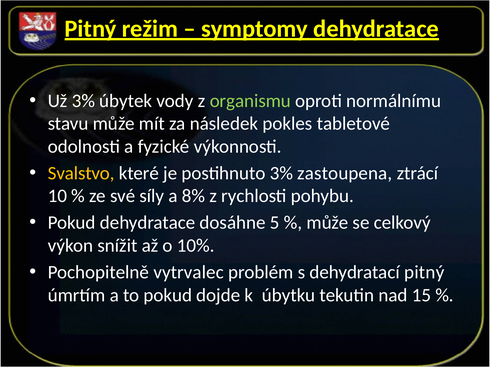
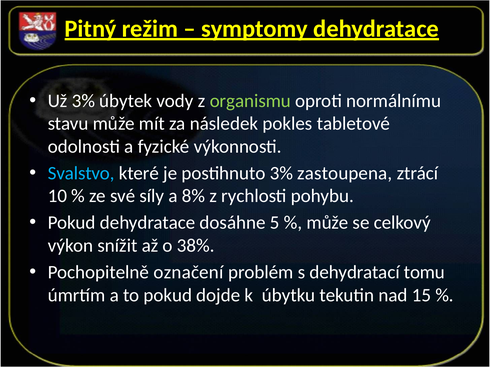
Svalstvo colour: yellow -> light blue
10%: 10% -> 38%
vytrvalec: vytrvalec -> označení
dehydratací pitný: pitný -> tomu
